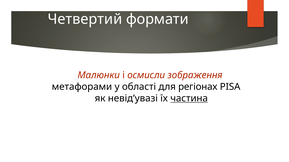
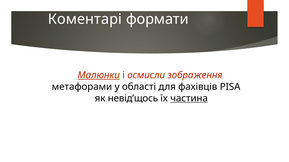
Четвертий: Четвертий -> Коментарі
Малюнки underline: none -> present
регіонах: регіонах -> фахівців
невід’увазі: невід’увазі -> невід’щось
